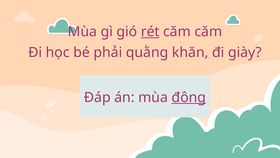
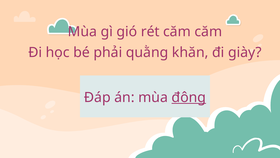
rét underline: present -> none
